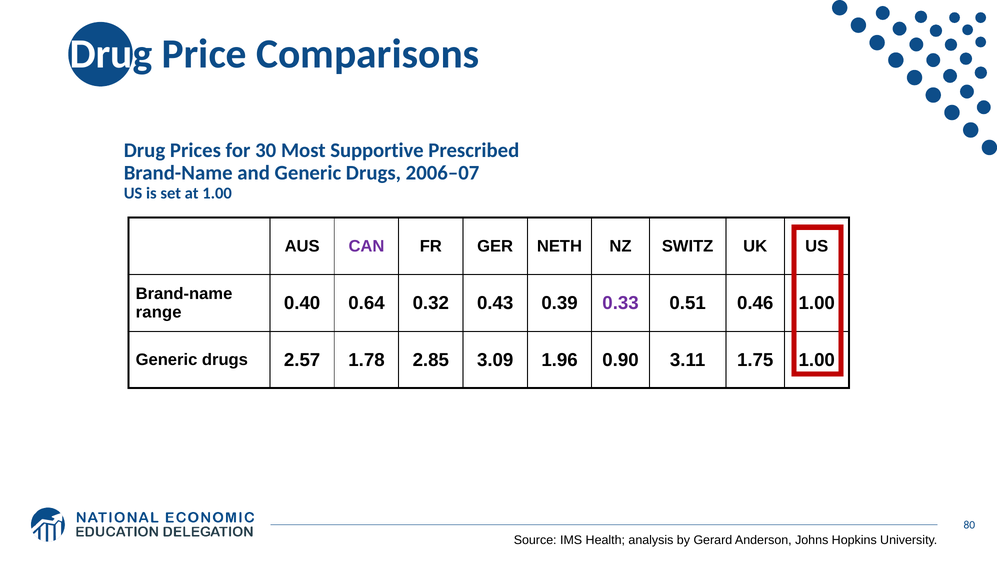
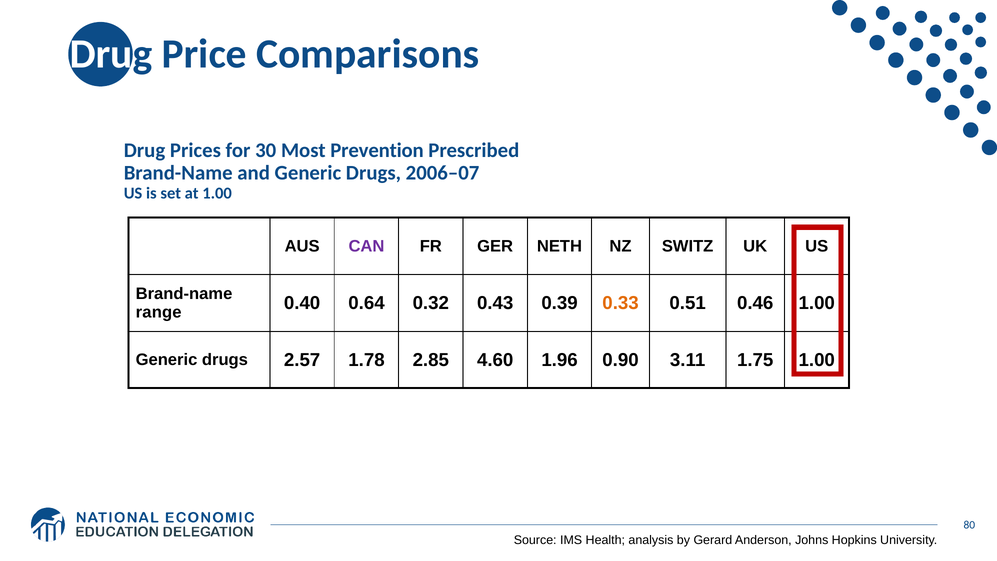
Supportive: Supportive -> Prevention
0.33 colour: purple -> orange
3.09: 3.09 -> 4.60
